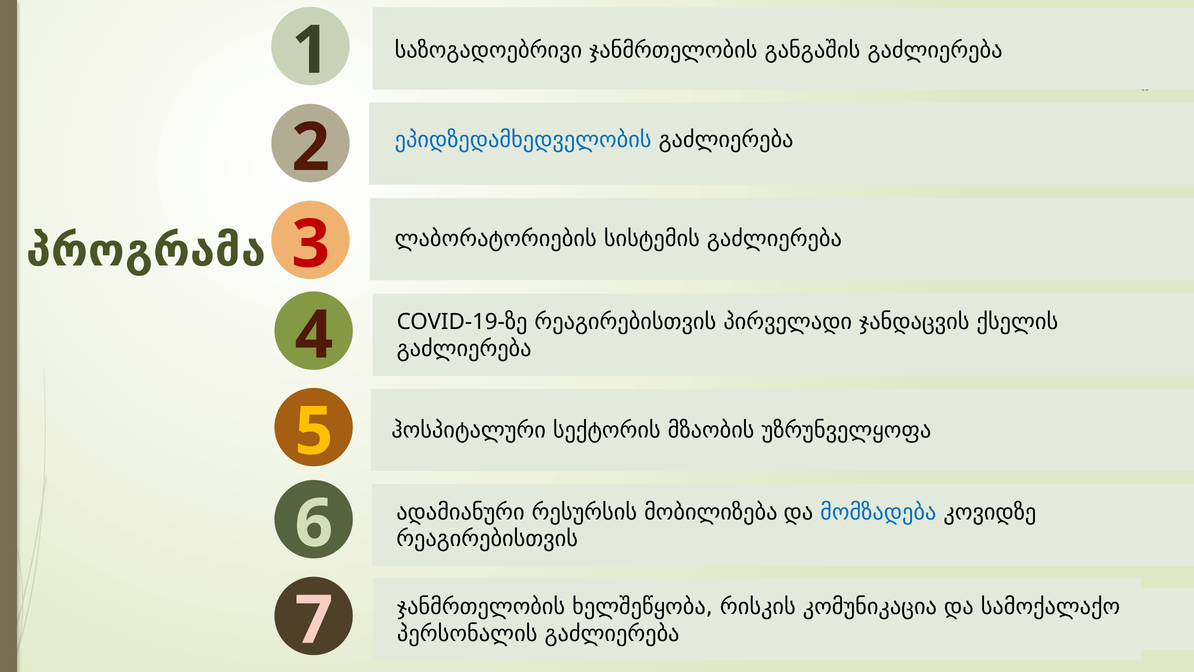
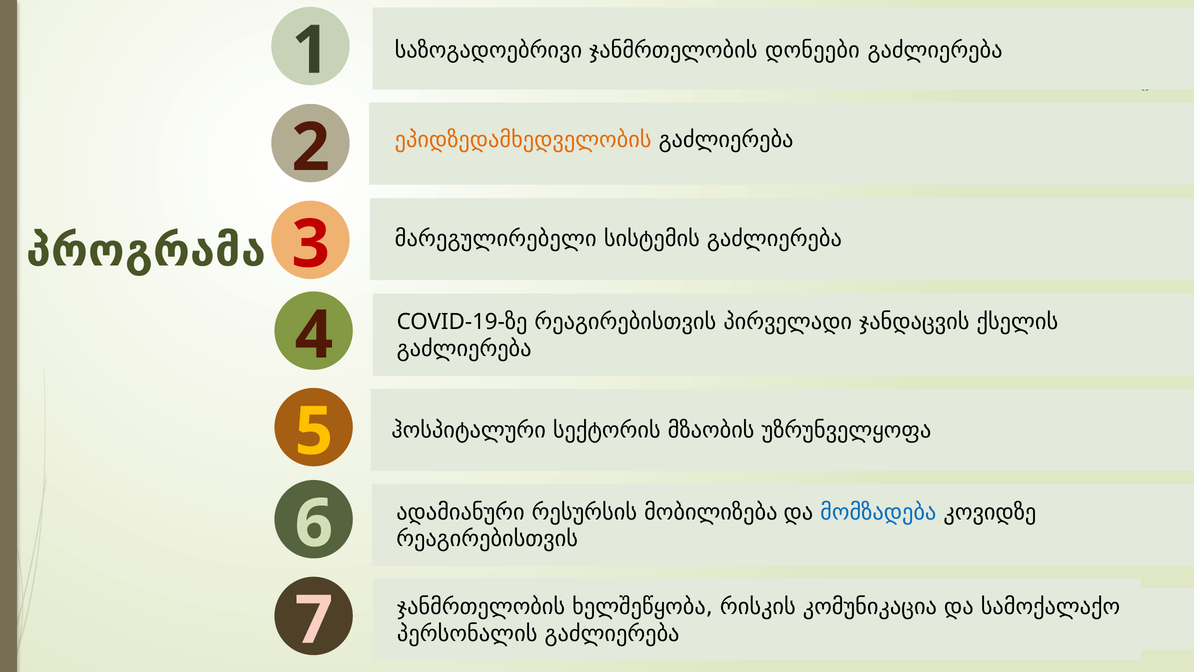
განგაშის: განგაშის -> დონეები
ეპიდზედამხედველობის colour: blue -> orange
ლაბორატორიების: ლაბორატორიების -> მარეგულირებელი
